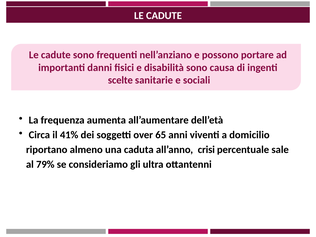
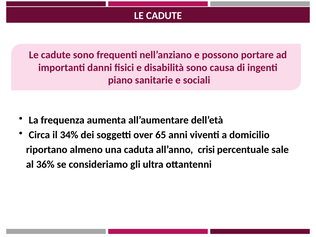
scelte: scelte -> piano
41%: 41% -> 34%
79%: 79% -> 36%
